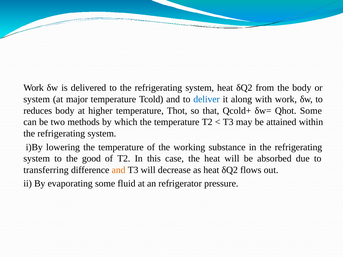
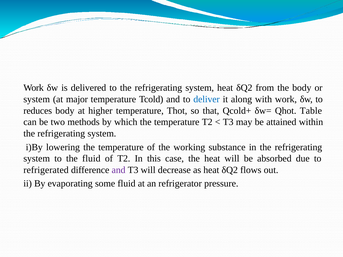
Qhot Some: Some -> Table
the good: good -> fluid
transferring: transferring -> refrigerated
and at (119, 170) colour: orange -> purple
